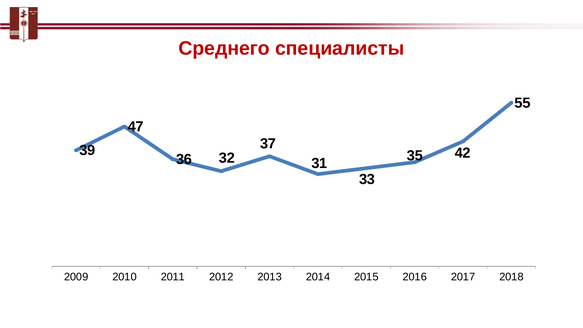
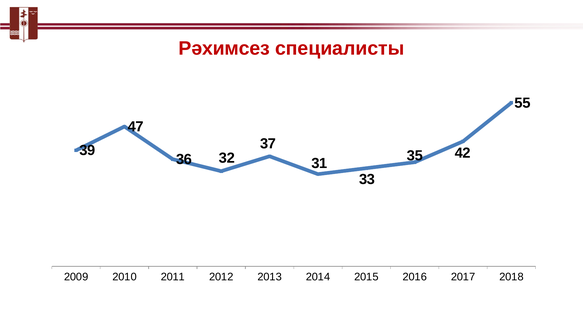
Среднего: Среднего -> Рәхимсез
